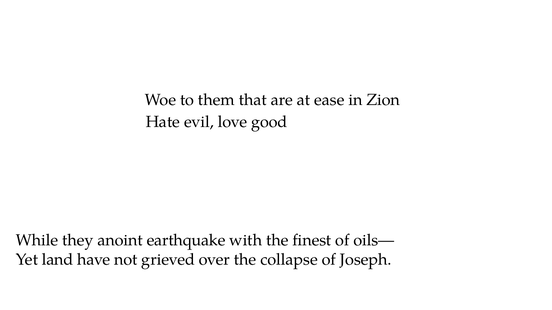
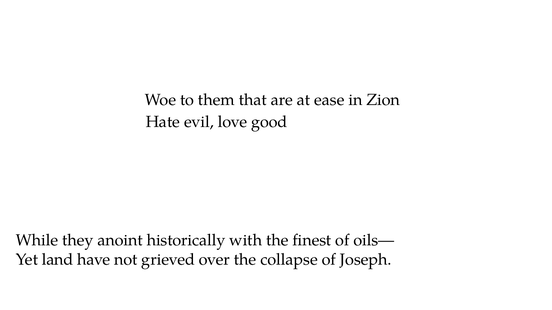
earthquake: earthquake -> historically
